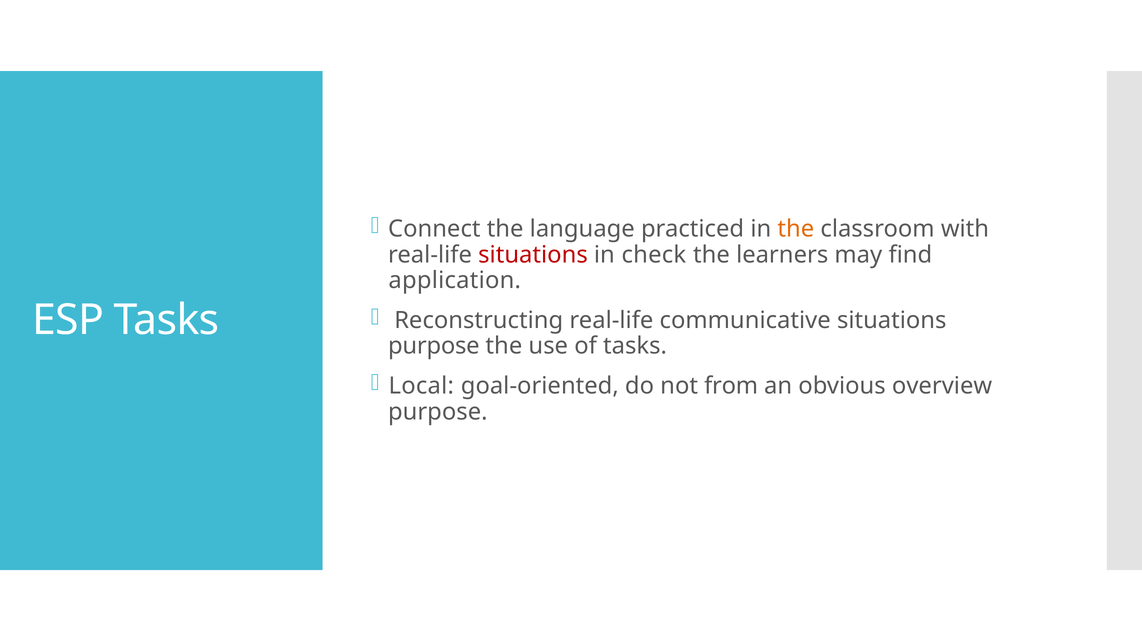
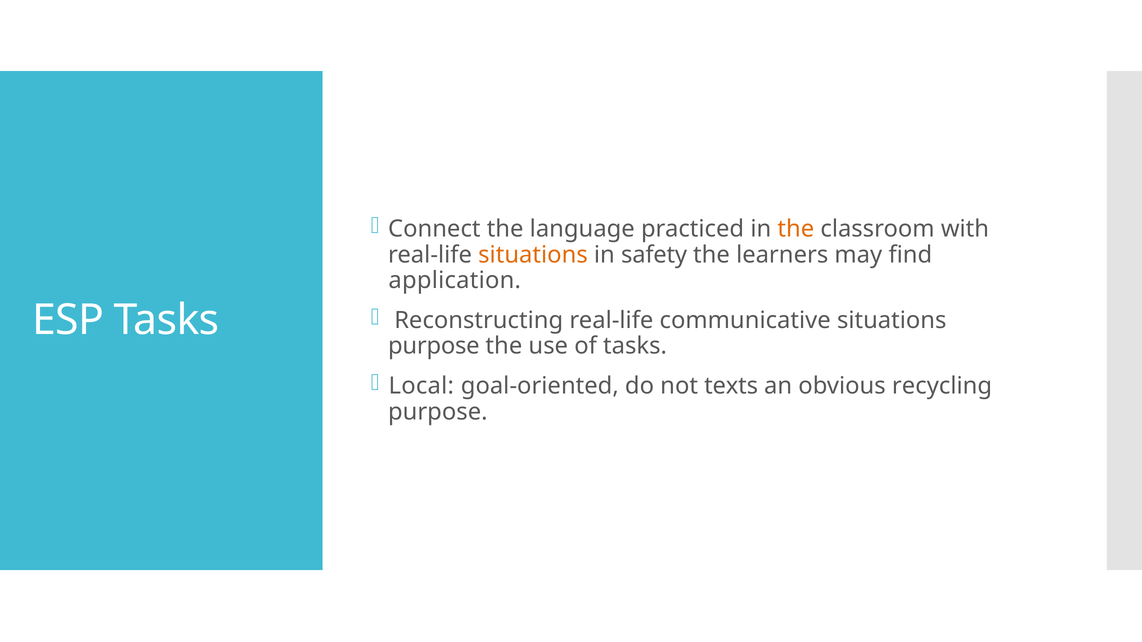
situations at (533, 255) colour: red -> orange
check: check -> safety
from: from -> texts
overview: overview -> recycling
